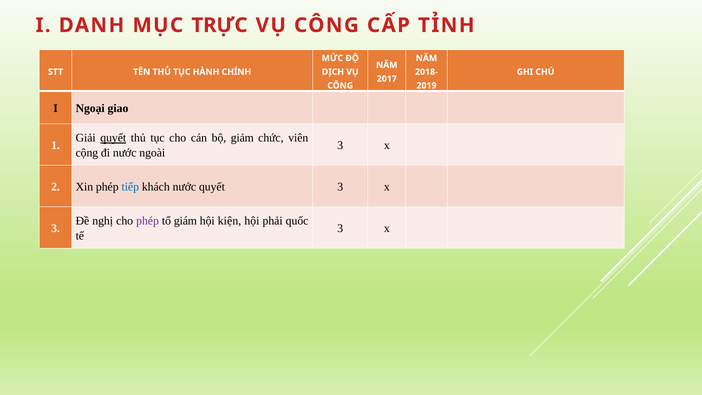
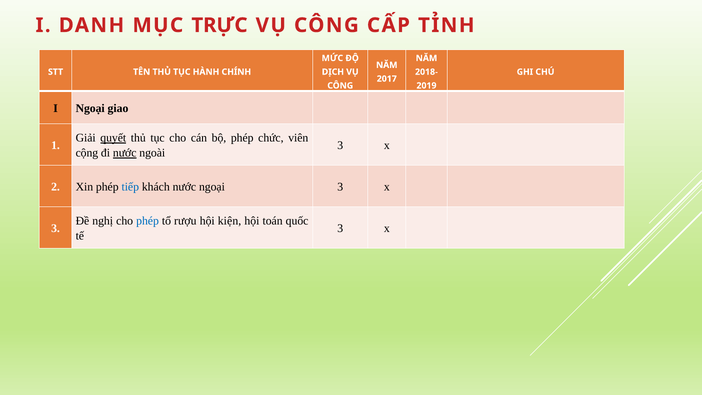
bộ giảm: giảm -> phép
nước at (125, 153) underline: none -> present
nước quyết: quyết -> ngoại
phép at (148, 221) colour: purple -> blue
giám: giám -> rượu
phải: phải -> toán
